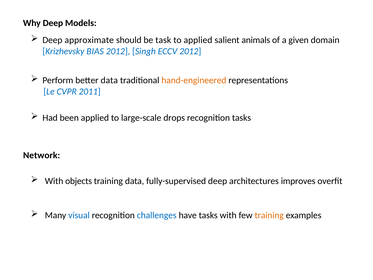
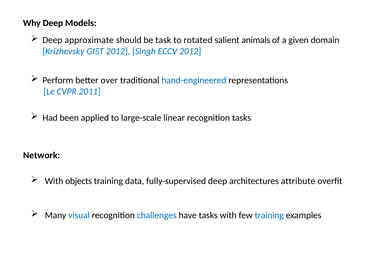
to applied: applied -> rotated
BIAS: BIAS -> GIST
better data: data -> over
hand-engineered colour: orange -> blue
drops: drops -> linear
improves: improves -> attribute
training at (269, 215) colour: orange -> blue
